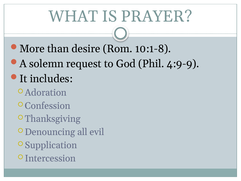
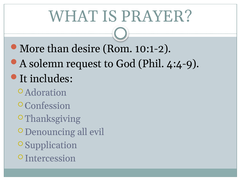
10:1-8: 10:1-8 -> 10:1-2
4:9-9: 4:9-9 -> 4:4-9
